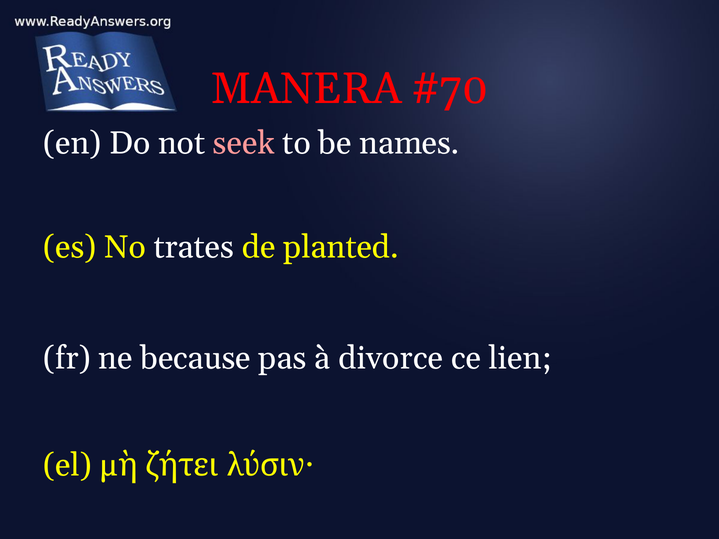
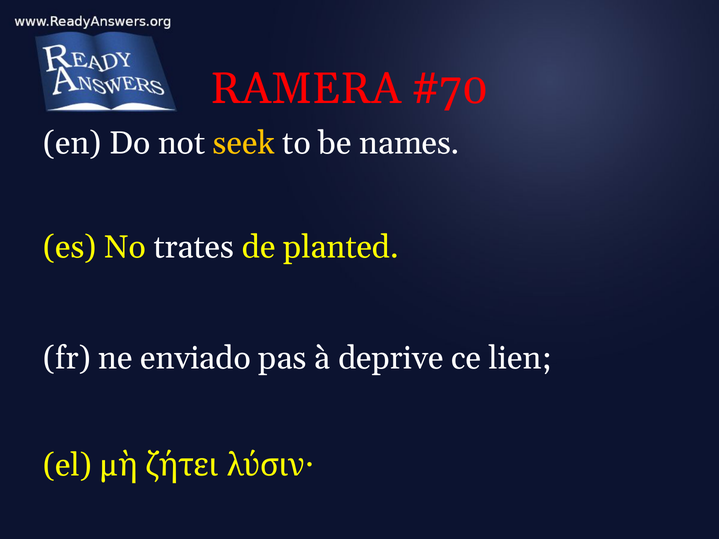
MANERA: MANERA -> RAMERA
seek colour: pink -> yellow
because: because -> enviado
divorce: divorce -> deprive
